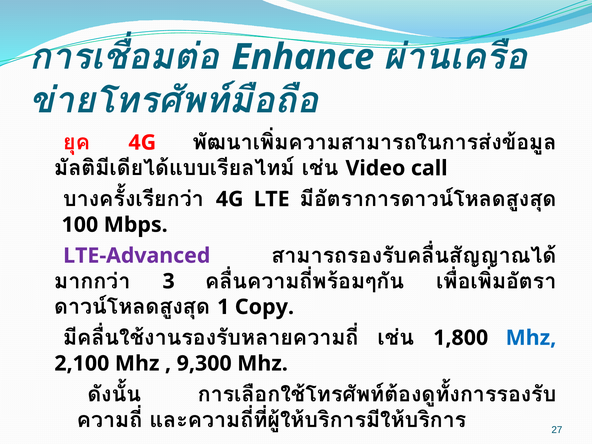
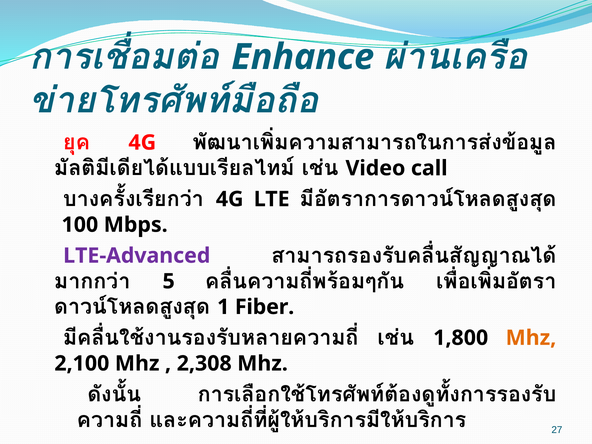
3: 3 -> 5
Copy: Copy -> Fiber
Mhz at (531, 338) colour: blue -> orange
9,300: 9,300 -> 2,308
